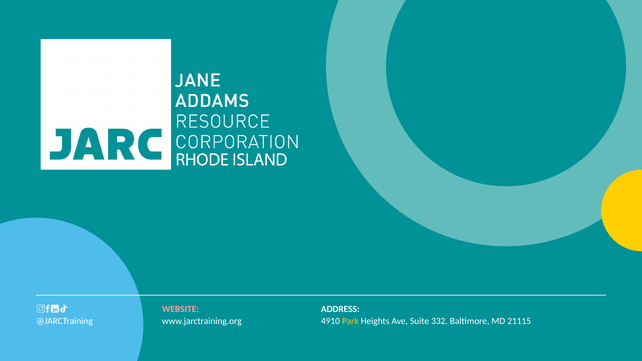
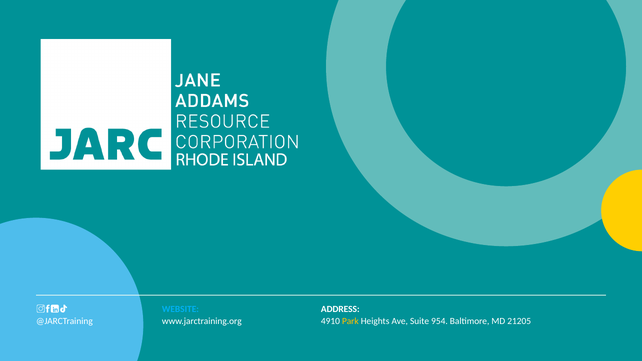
WEBSITE colour: pink -> light blue
332: 332 -> 954
21115: 21115 -> 21205
